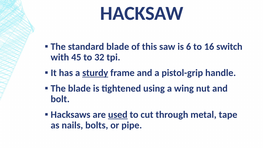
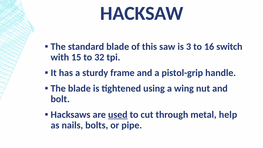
6: 6 -> 3
45: 45 -> 15
sturdy underline: present -> none
tape: tape -> help
